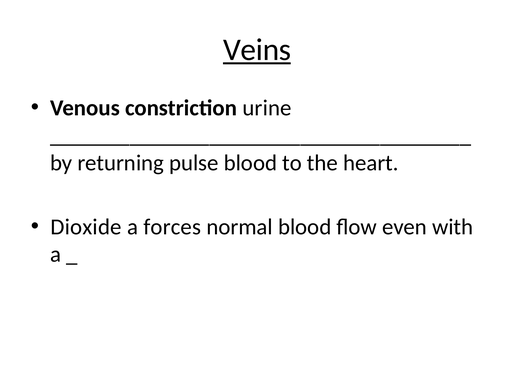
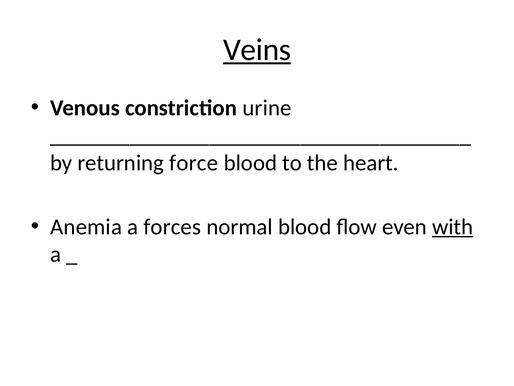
pulse: pulse -> force
Dioxide: Dioxide -> Anemia
with underline: none -> present
